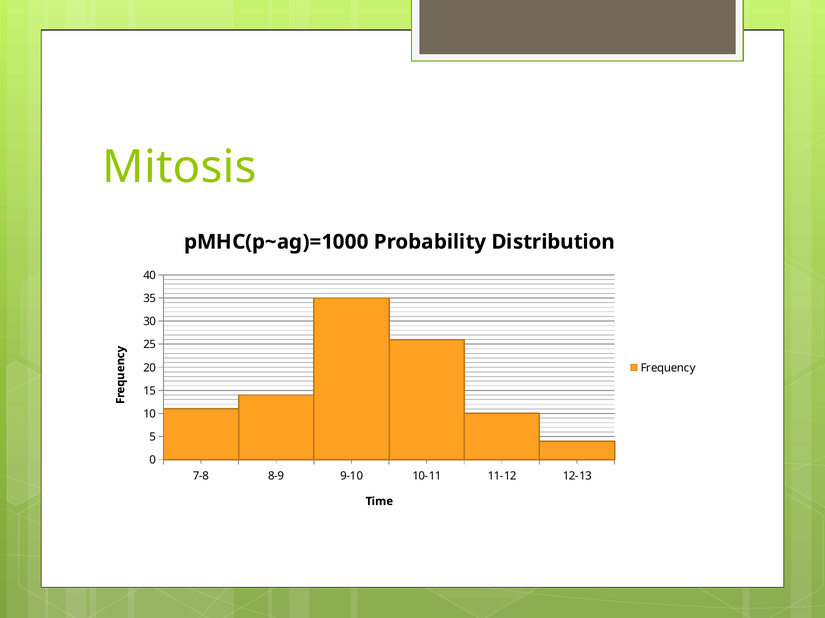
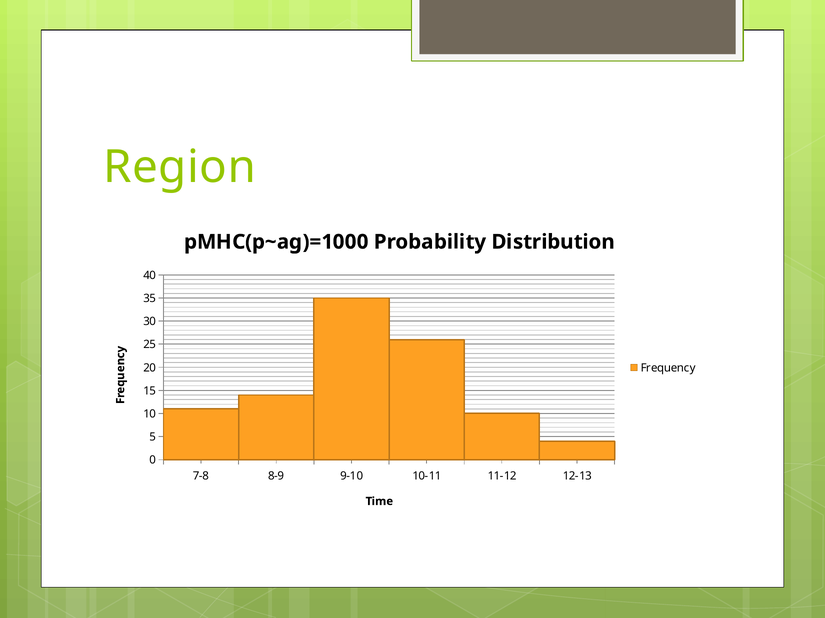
Mitosis: Mitosis -> Region
